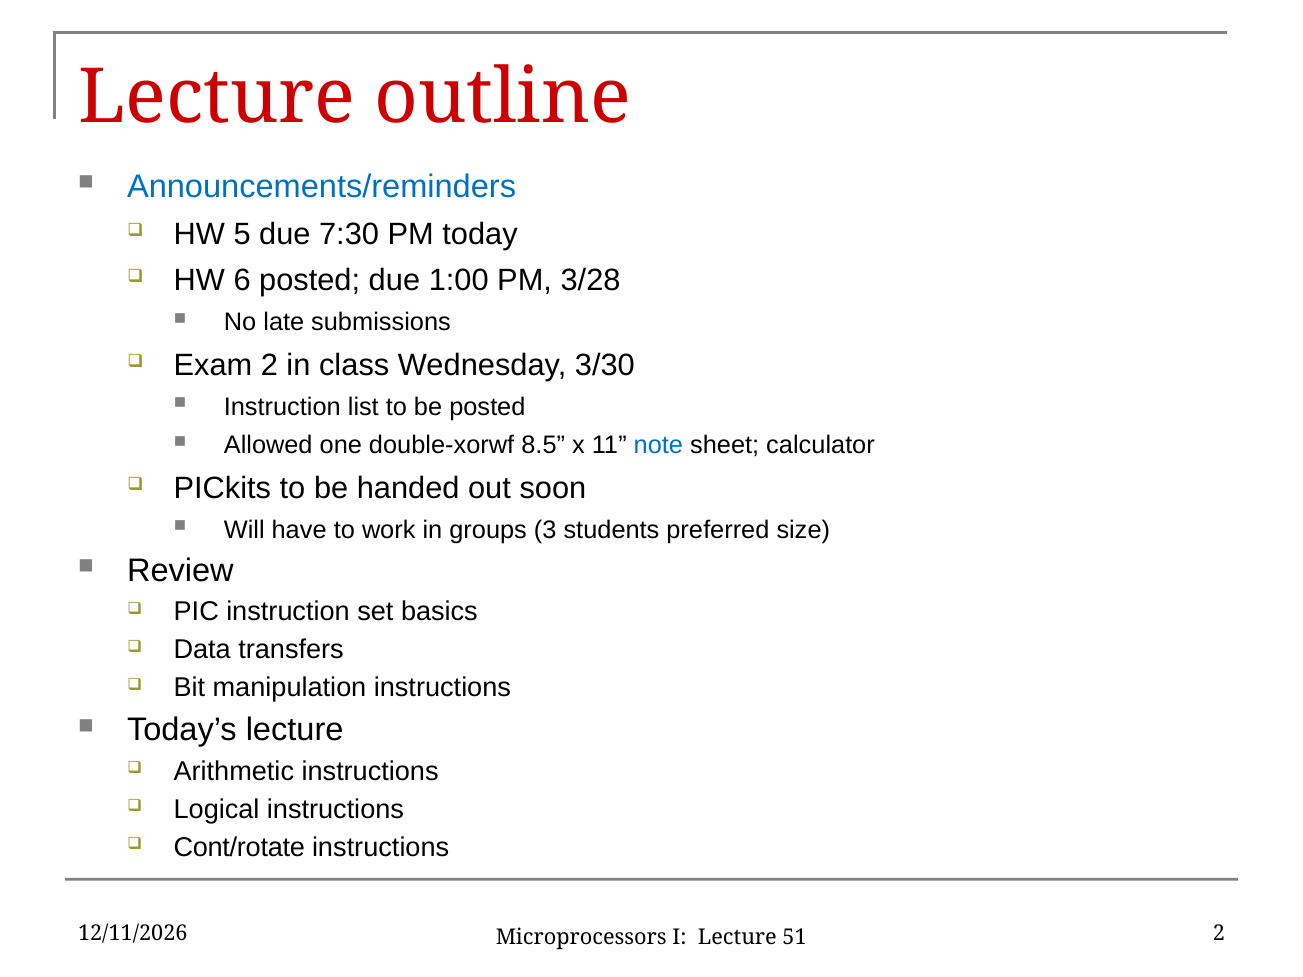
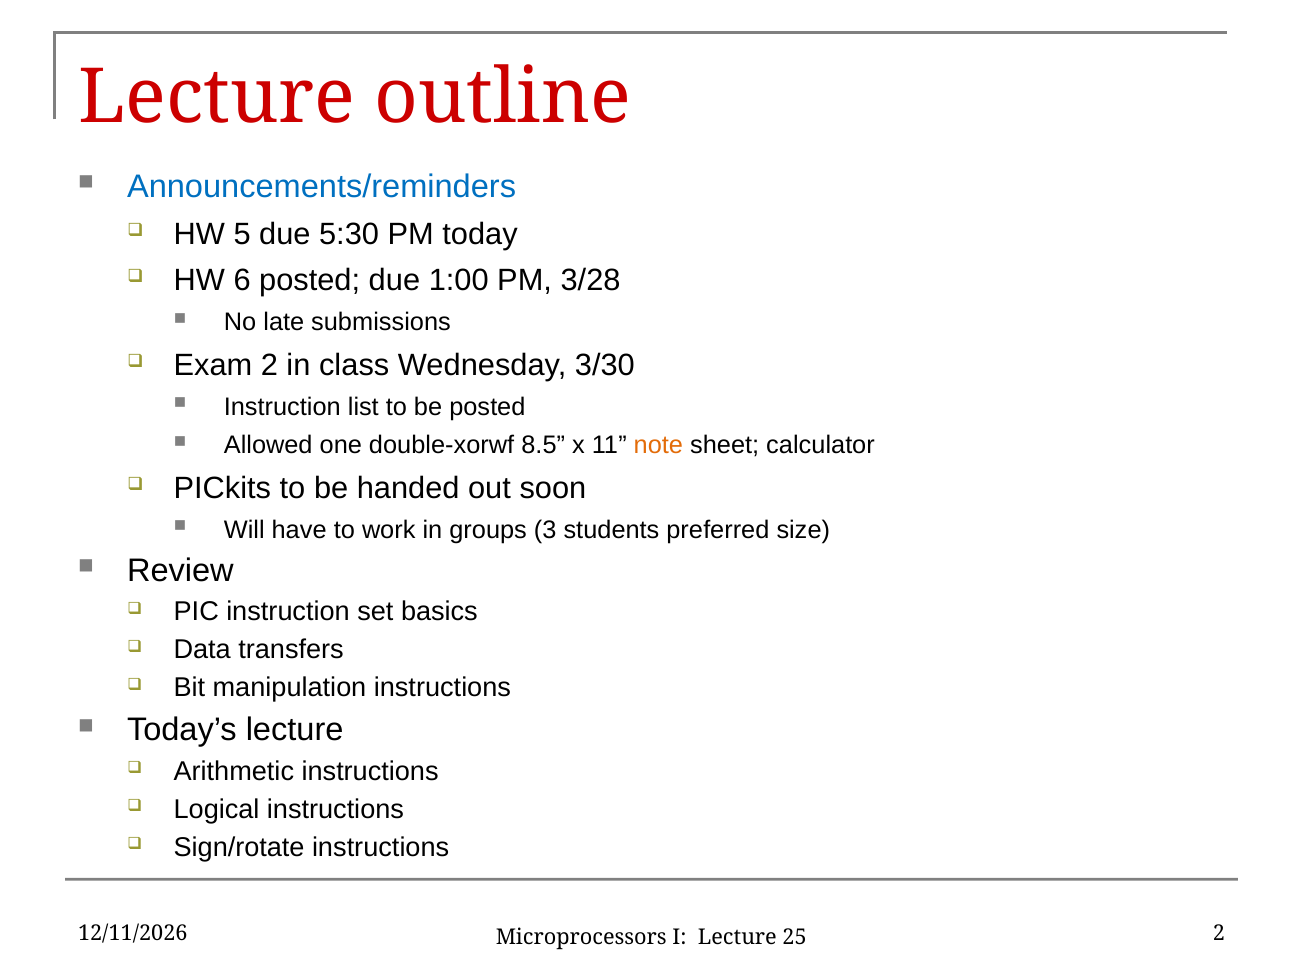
7:30: 7:30 -> 5:30
note colour: blue -> orange
Cont/rotate: Cont/rotate -> Sign/rotate
51: 51 -> 25
